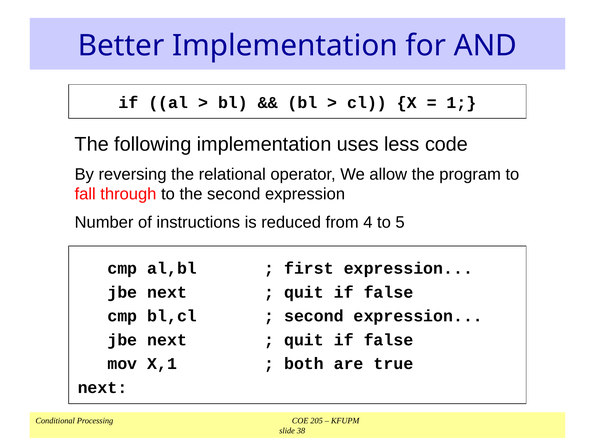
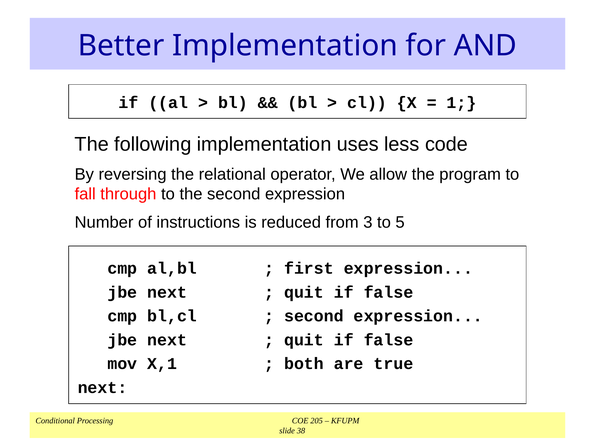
4: 4 -> 3
